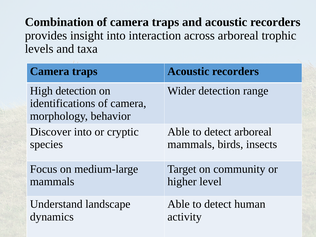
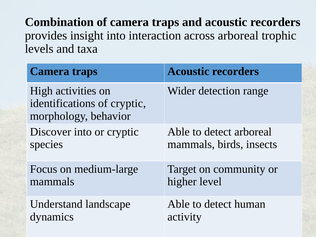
High detection: detection -> activities
identifications of camera: camera -> cryptic
